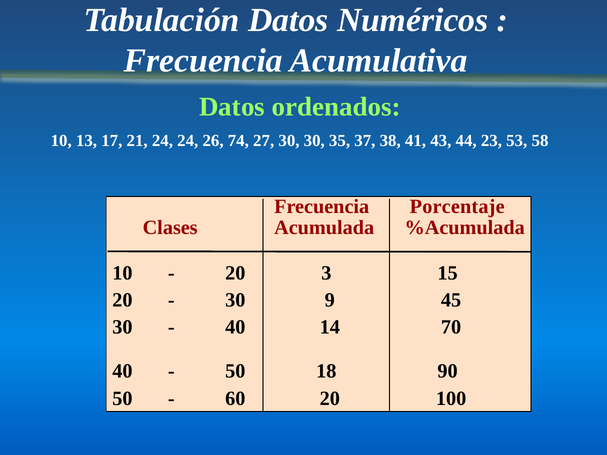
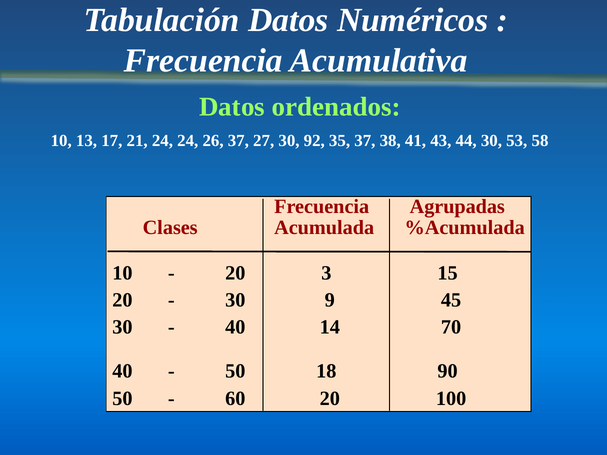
26 74: 74 -> 37
30 30: 30 -> 92
44 23: 23 -> 30
Porcentaje: Porcentaje -> Agrupadas
